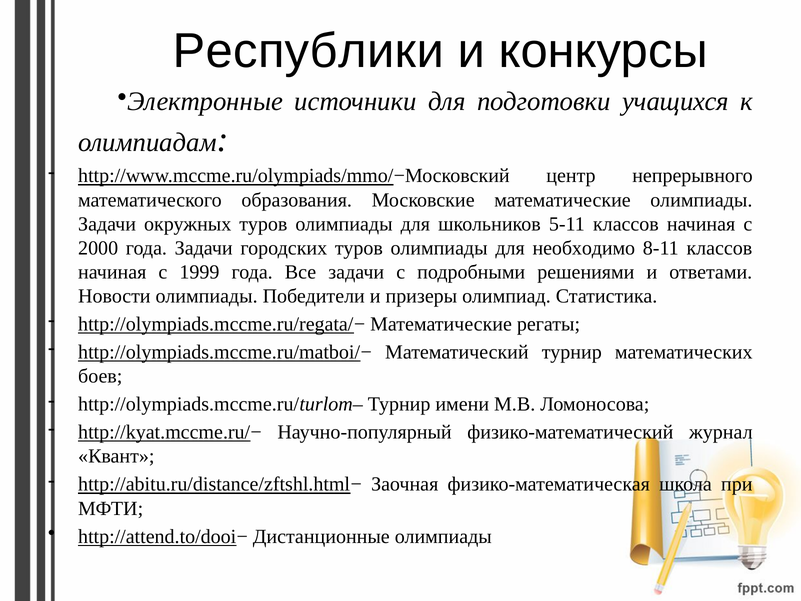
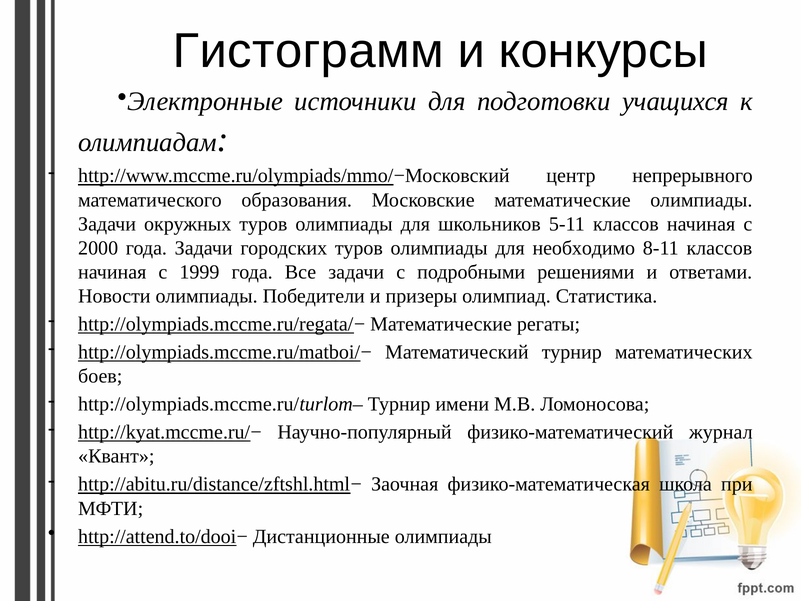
Республики: Республики -> Гистограмм
